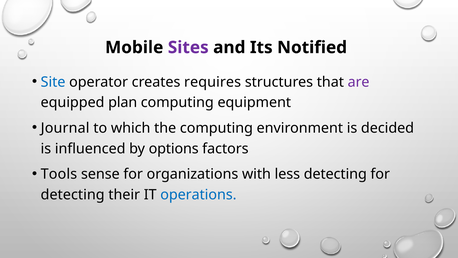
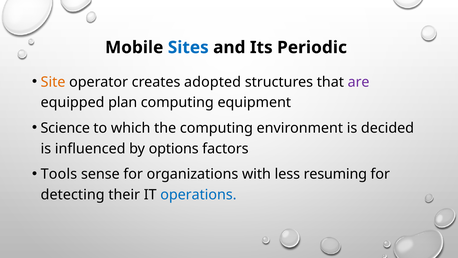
Sites colour: purple -> blue
Notified: Notified -> Periodic
Site colour: blue -> orange
requires: requires -> adopted
Journal: Journal -> Science
less detecting: detecting -> resuming
